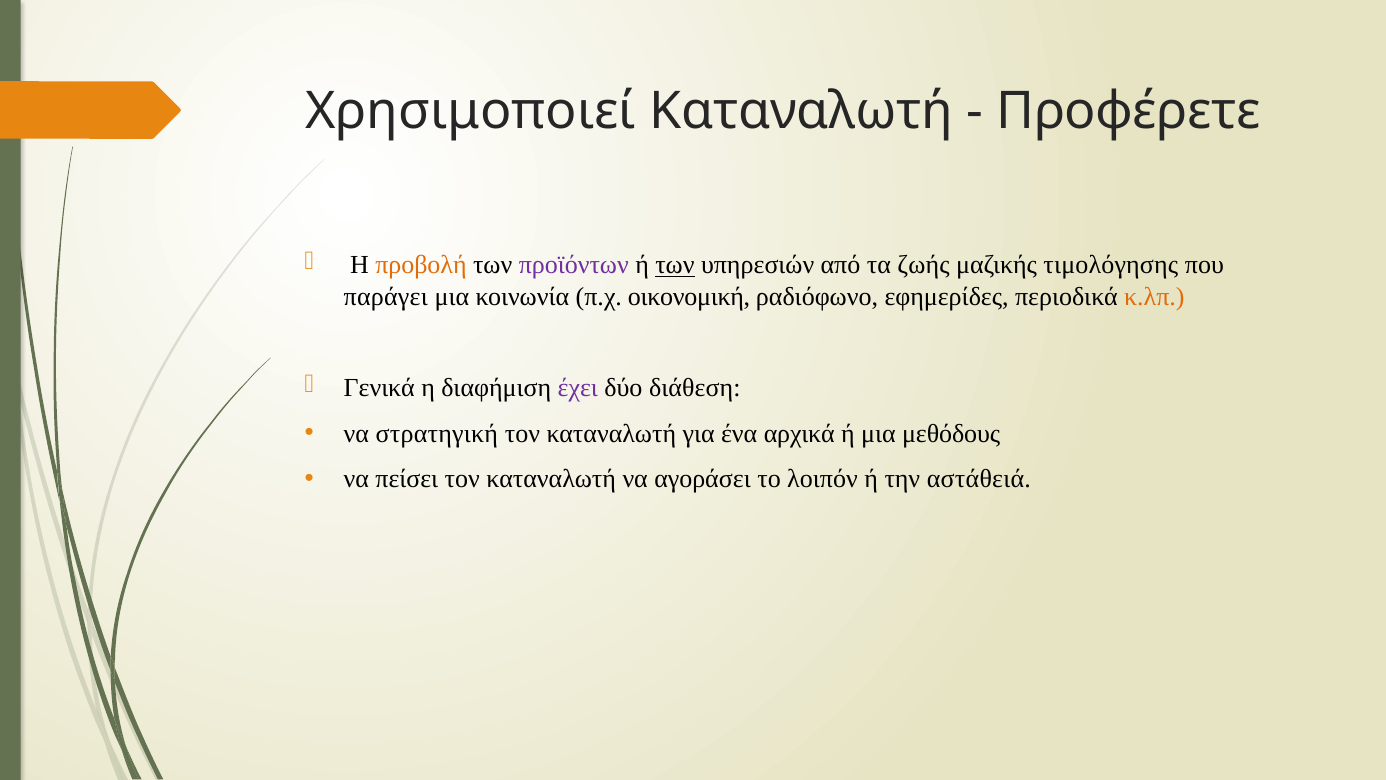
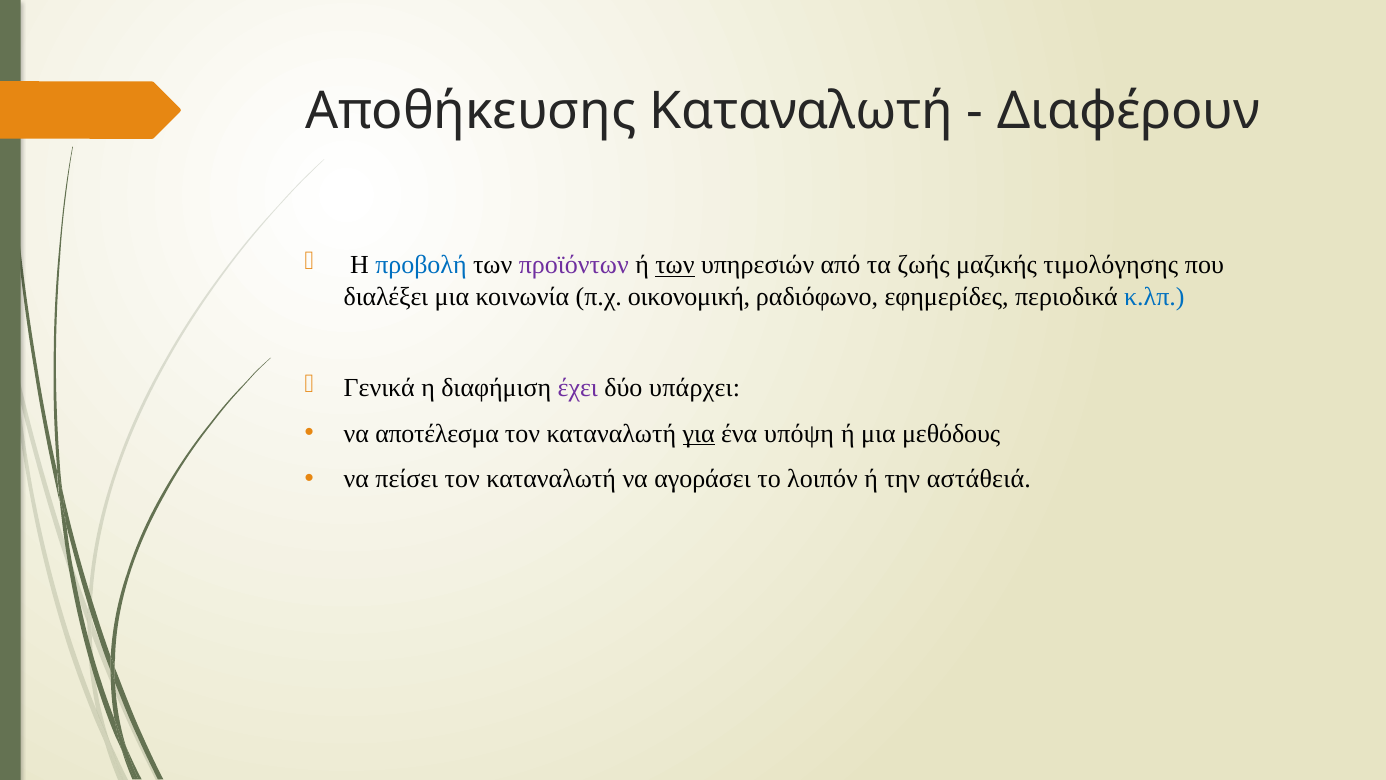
Χρησιμοποιεί: Χρησιμοποιεί -> Αποθήκευσης
Προφέρετε: Προφέρετε -> Διαφέρουν
προβολή colour: orange -> blue
παράγει: παράγει -> διαλέξει
κ.λπ colour: orange -> blue
διάθεση: διάθεση -> υπάρχει
στρατηγική: στρατηγική -> αποτέλεσμα
για underline: none -> present
αρχικά: αρχικά -> υπόψη
